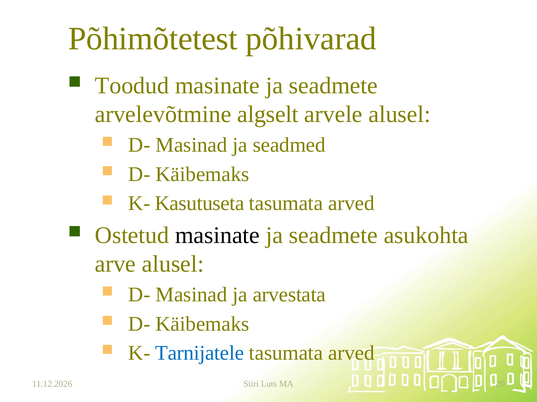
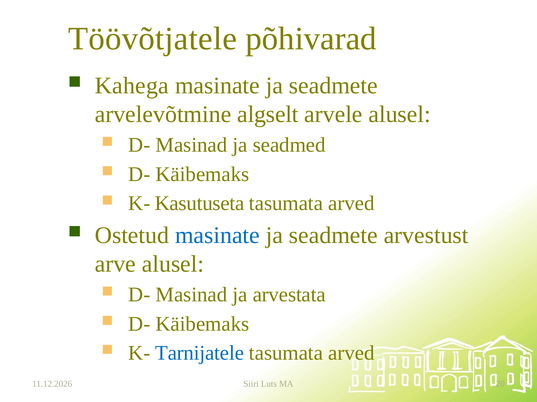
Põhimõtetest: Põhimõtetest -> Töövõtjatele
Toodud: Toodud -> Kahega
masinate at (217, 236) colour: black -> blue
asukohta: asukohta -> arvestust
